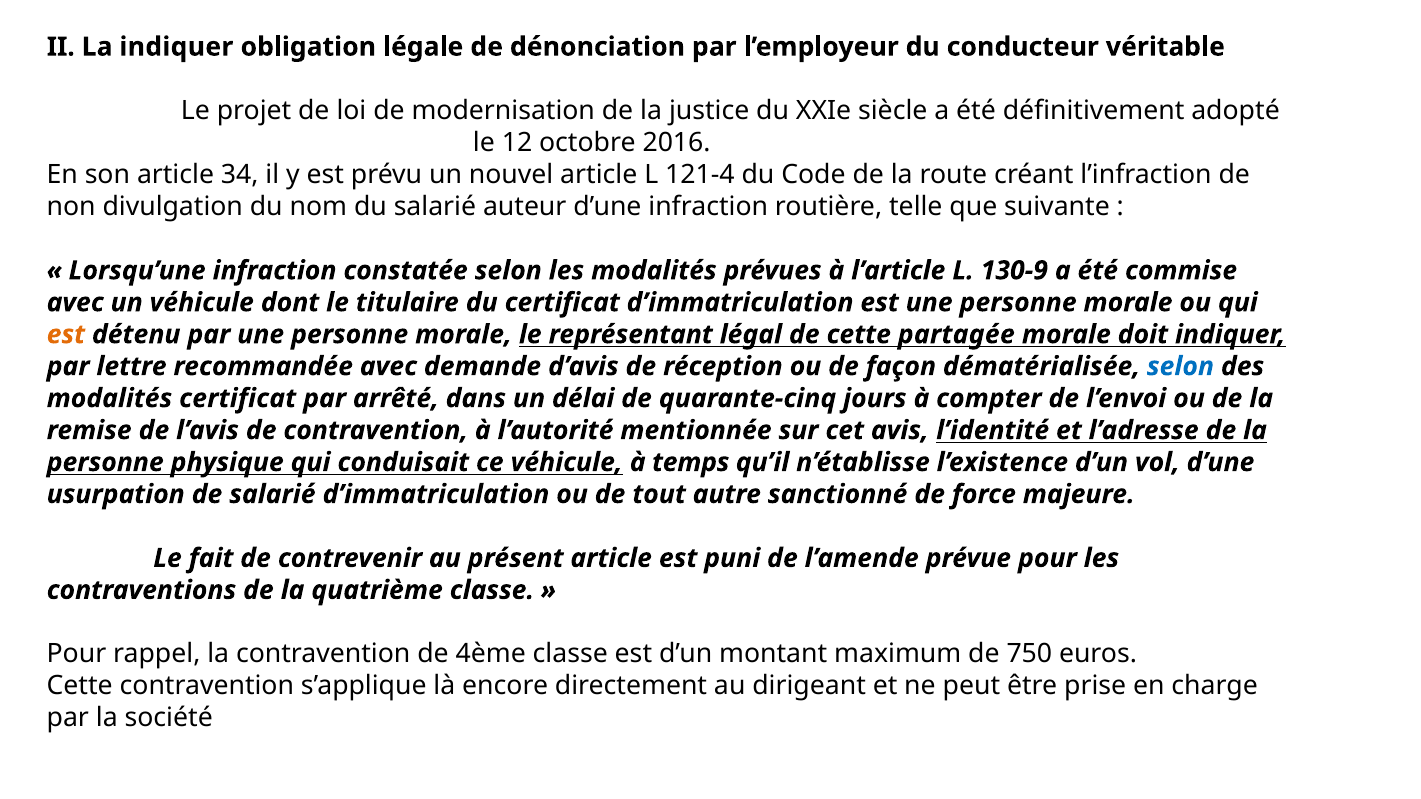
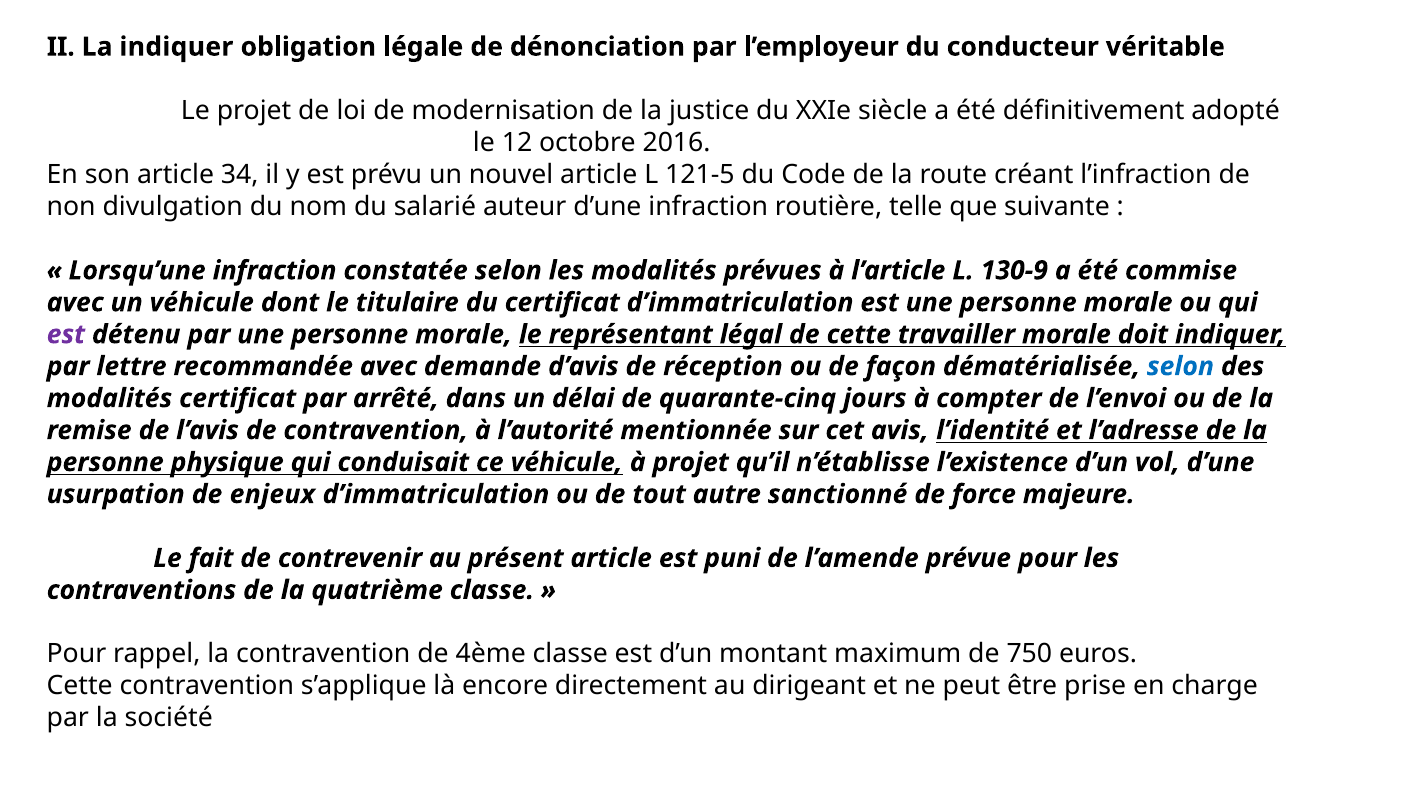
121-4: 121-4 -> 121-5
est at (66, 335) colour: orange -> purple
partagée: partagée -> travailler
à temps: temps -> projet
de salarié: salarié -> enjeux
